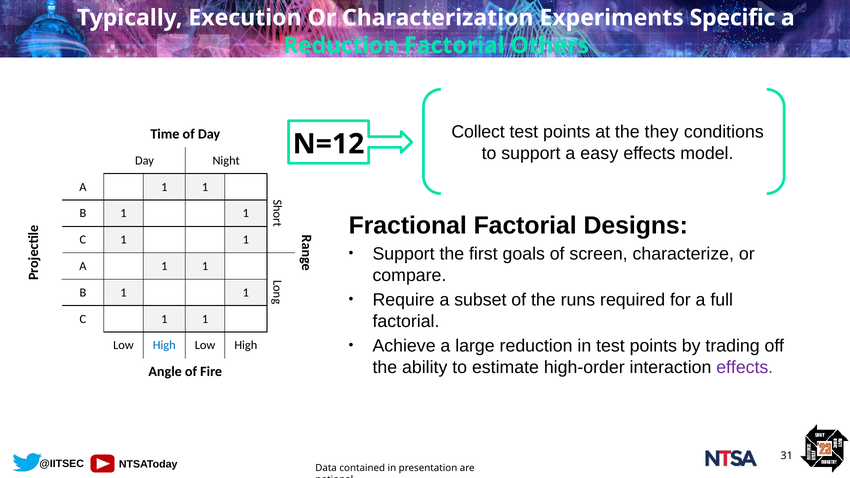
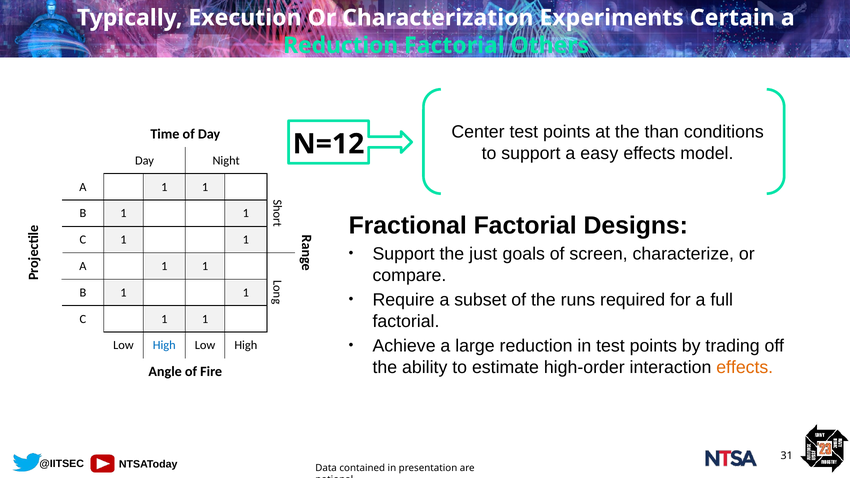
Specific: Specific -> Certain
Collect: Collect -> Center
they: they -> than
first: first -> just
effects at (745, 367) colour: purple -> orange
